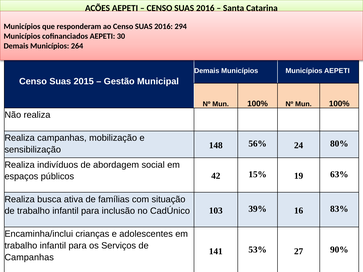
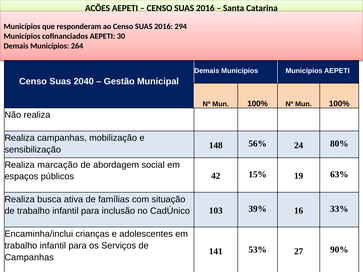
2015: 2015 -> 2040
indivíduos: indivíduos -> marcação
83%: 83% -> 33%
